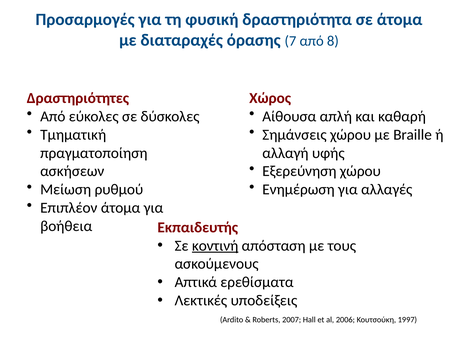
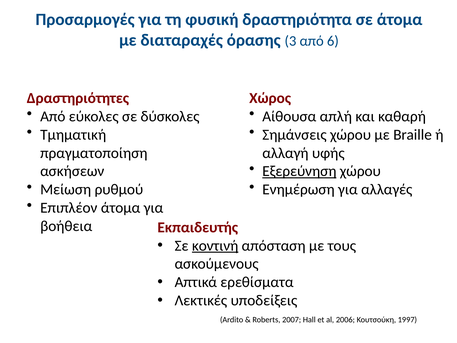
7: 7 -> 3
8: 8 -> 6
Εξερεύνηση underline: none -> present
